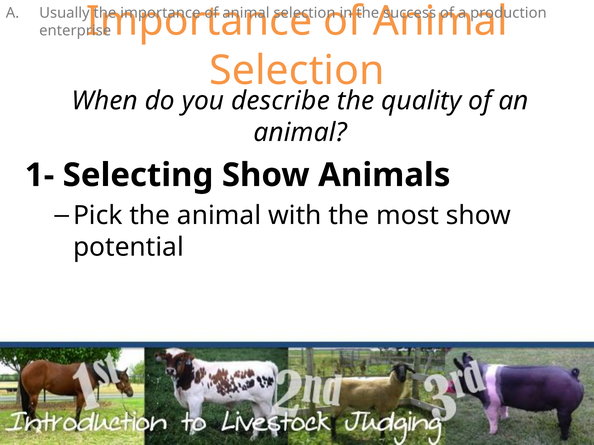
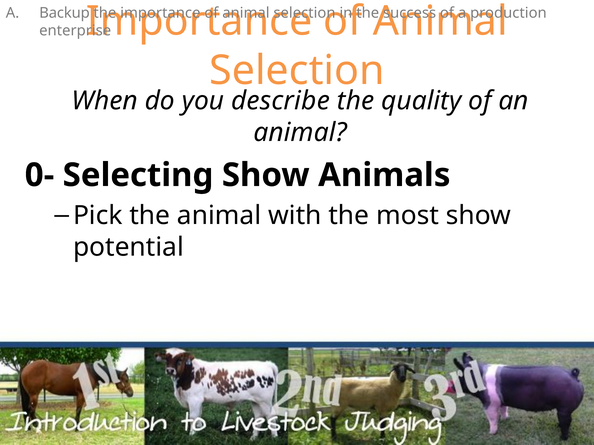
Usually: Usually -> Backup
1-: 1- -> 0-
